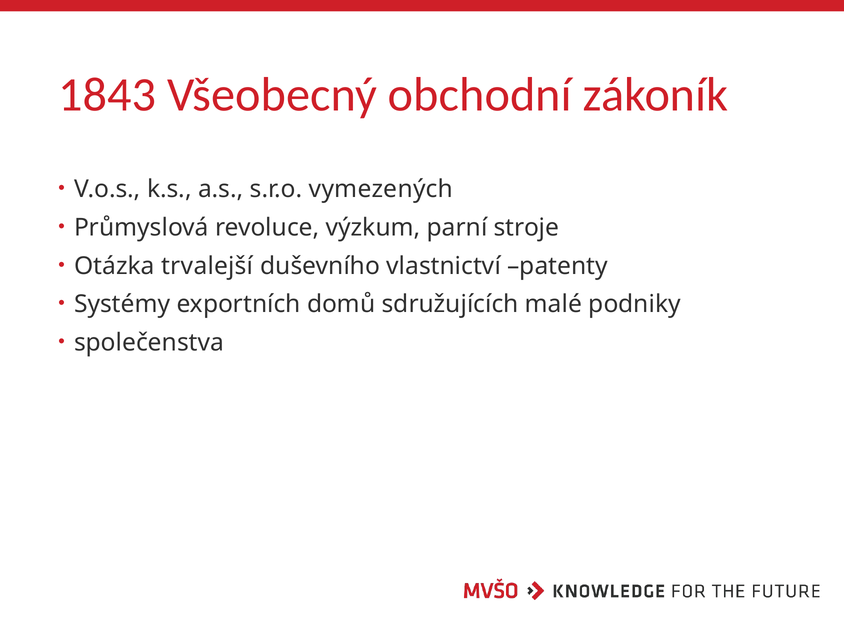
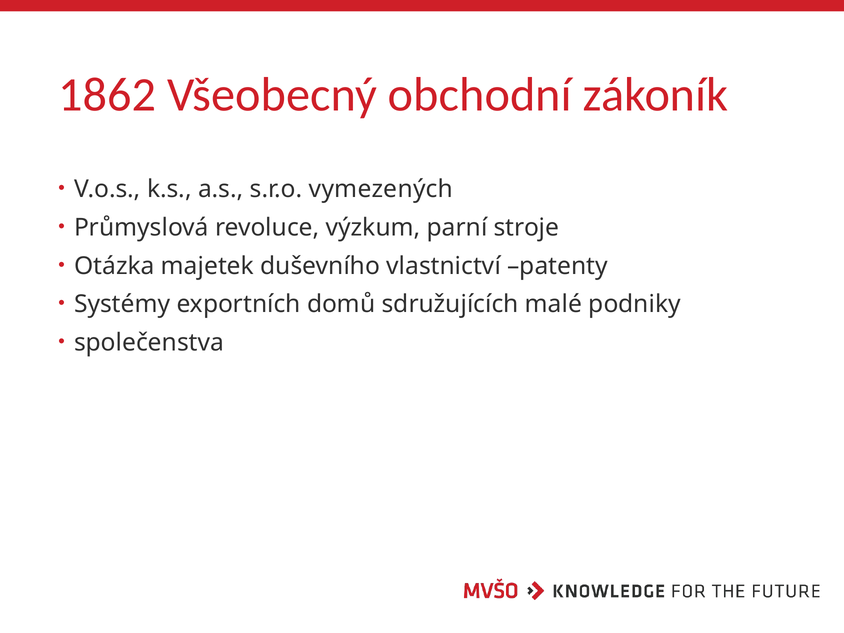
1843: 1843 -> 1862
trvalejší: trvalejší -> majetek
